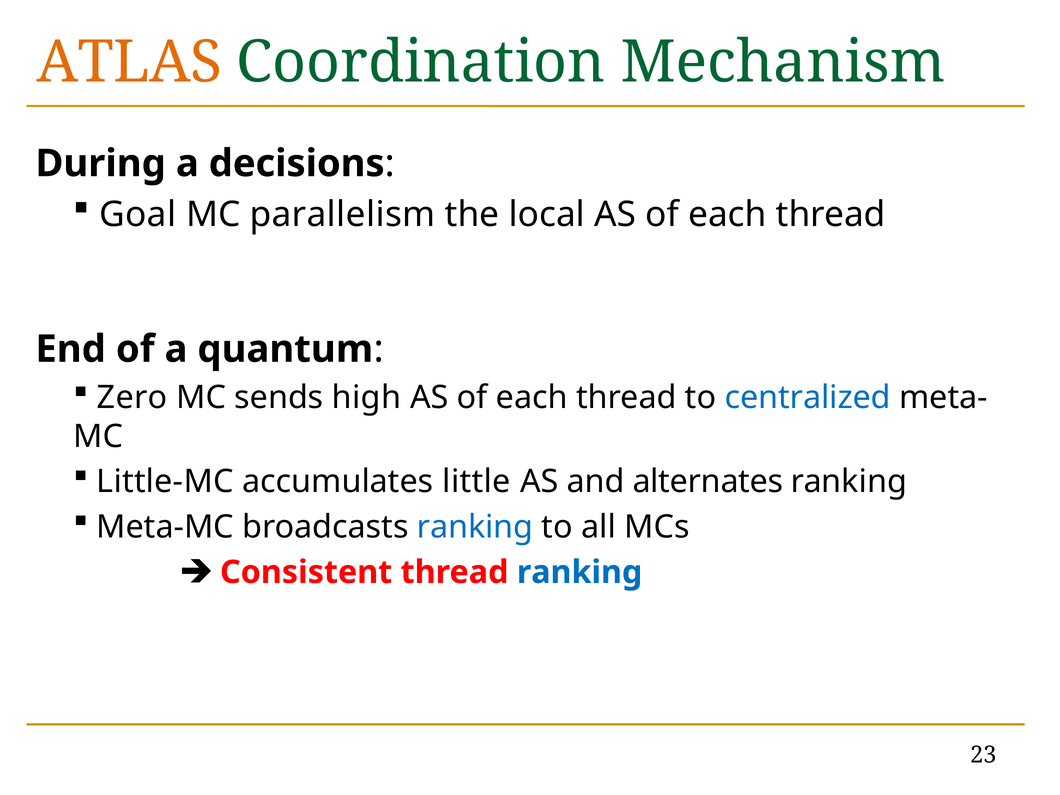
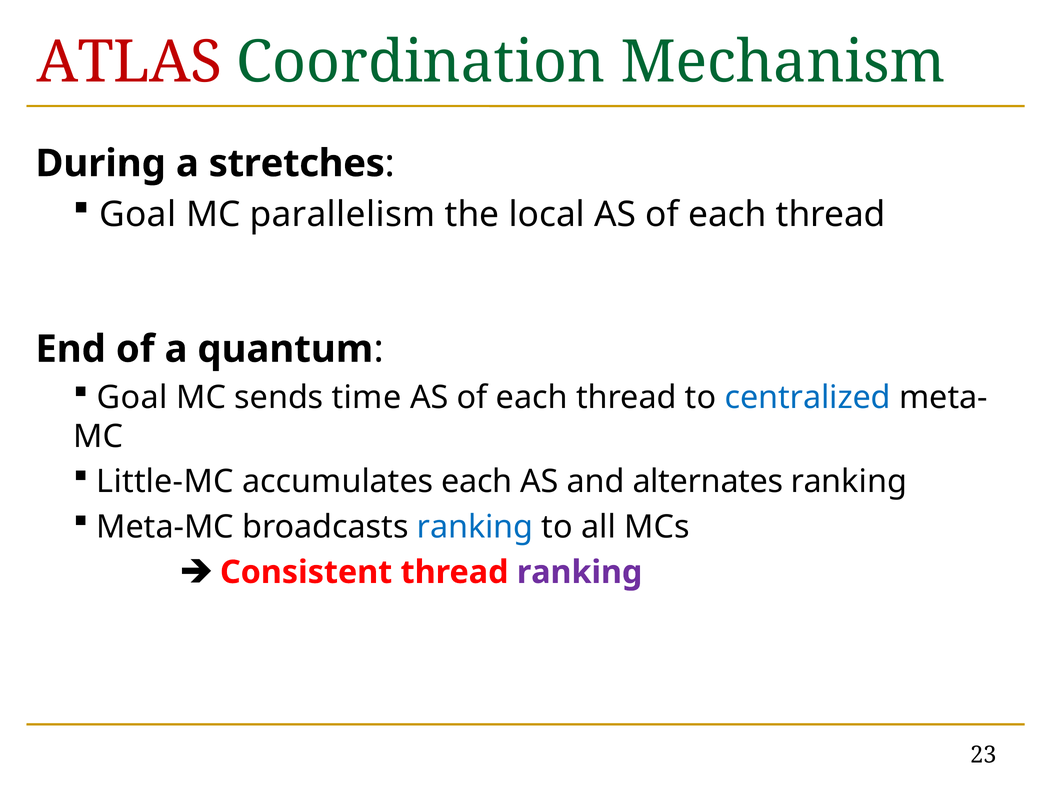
ATLAS colour: orange -> red
decisions: decisions -> stretches
Zero at (132, 398): Zero -> Goal
high: high -> time
accumulates little: little -> each
ranking at (580, 572) colour: blue -> purple
